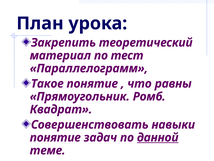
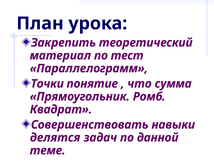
Такое: Такое -> Точки
равны: равны -> сумма
понятие at (55, 137): понятие -> делятся
данной underline: present -> none
